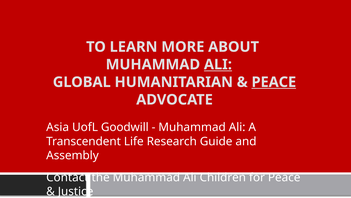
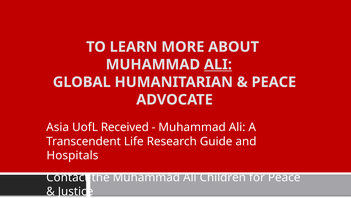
PEACE at (274, 82) underline: present -> none
Goodwill: Goodwill -> Received
Assembly: Assembly -> Hospitals
